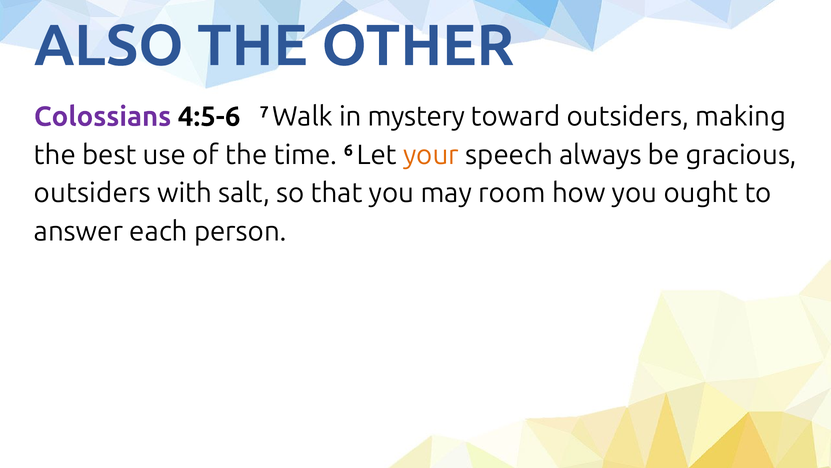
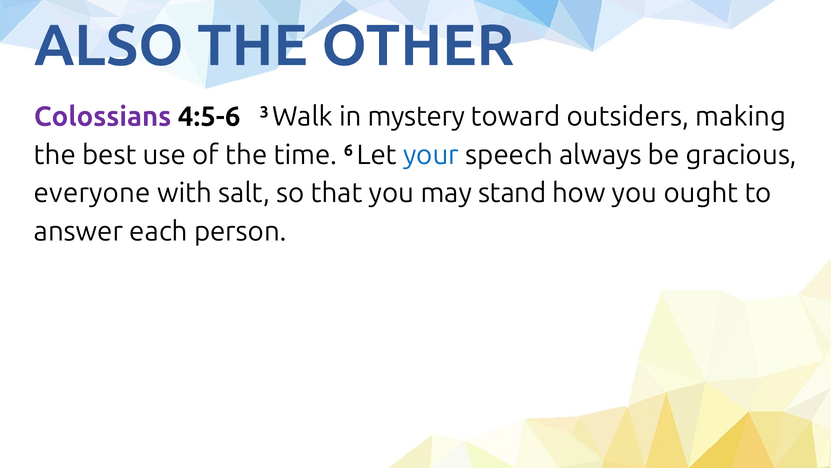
7: 7 -> 3
your colour: orange -> blue
outsiders at (92, 193): outsiders -> everyone
room: room -> stand
